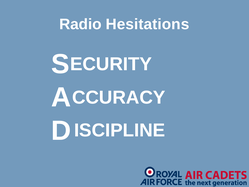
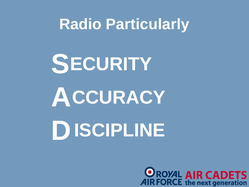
Hesitations: Hesitations -> Particularly
